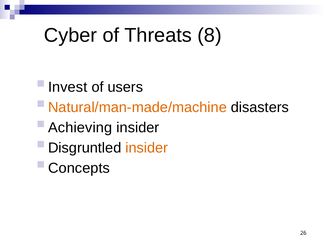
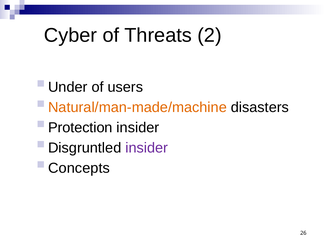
8: 8 -> 2
Invest: Invest -> Under
Achieving: Achieving -> Protection
insider at (147, 148) colour: orange -> purple
